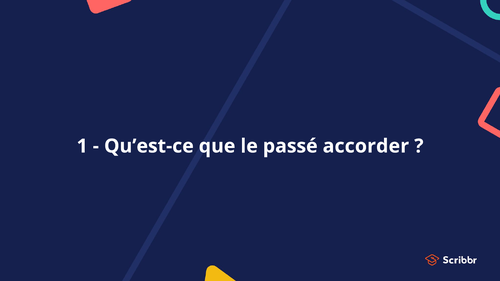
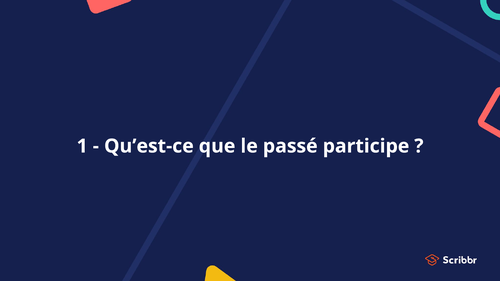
accorder: accorder -> participe
